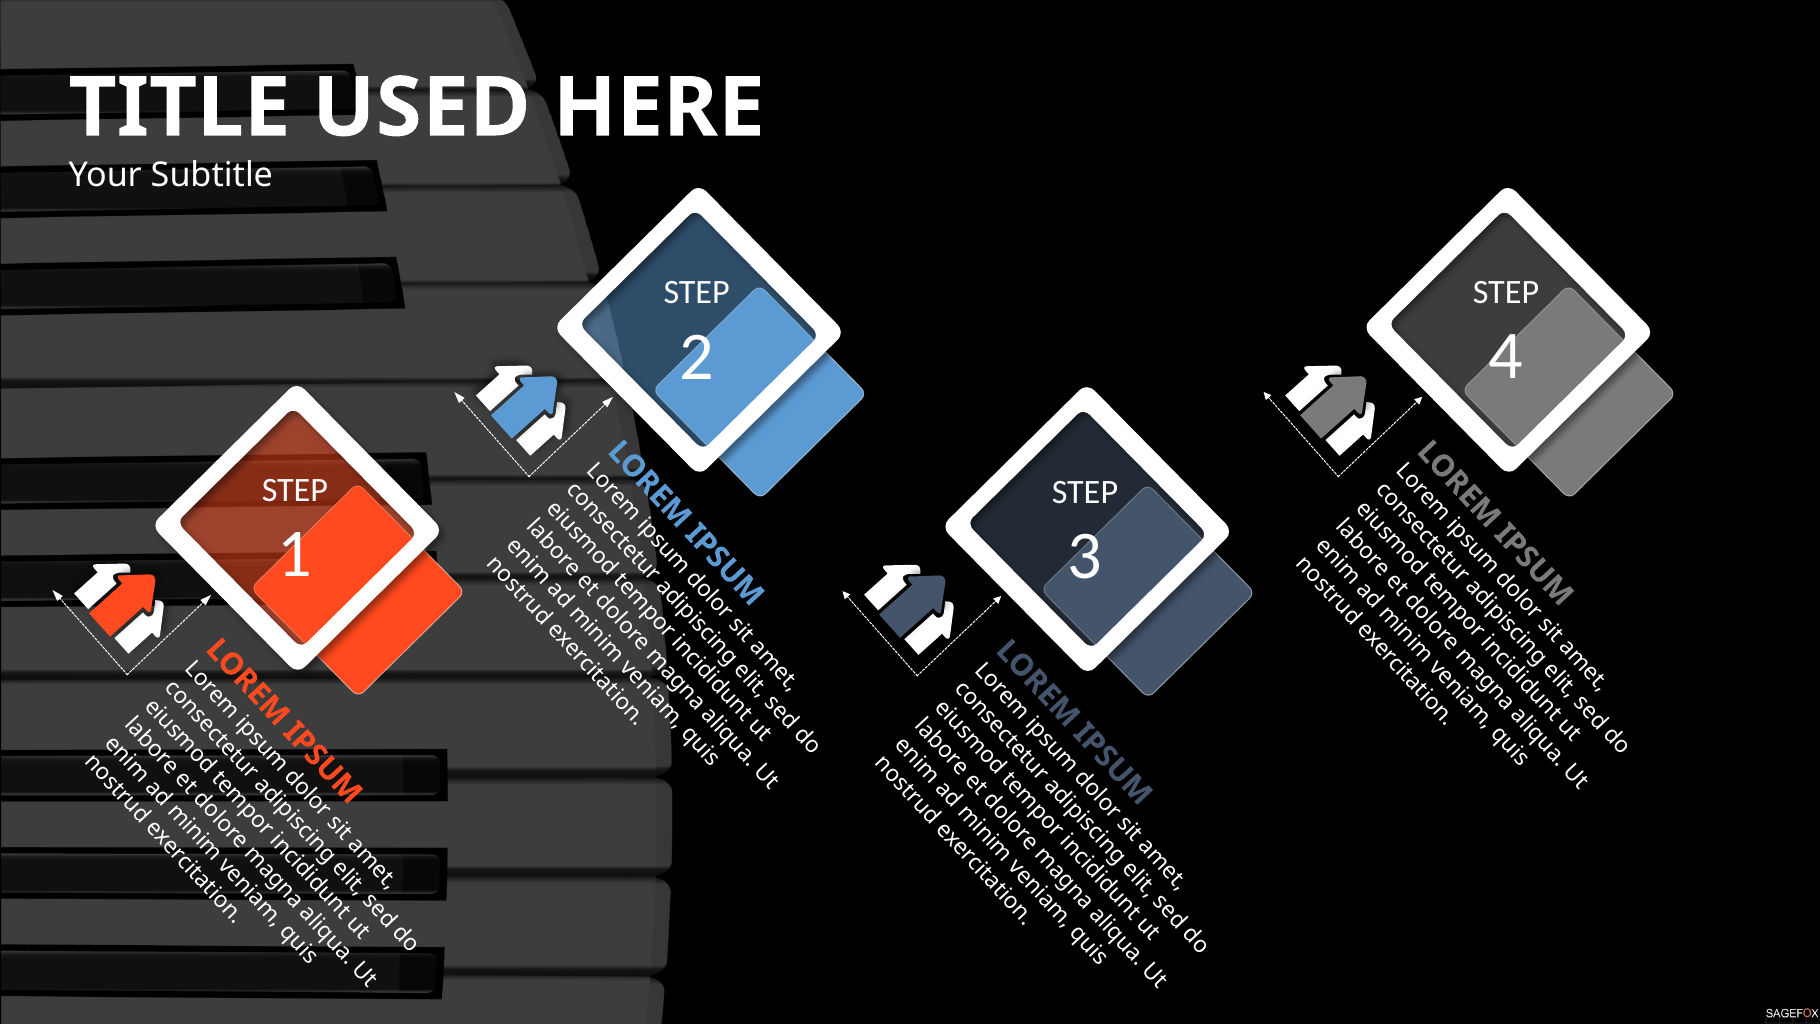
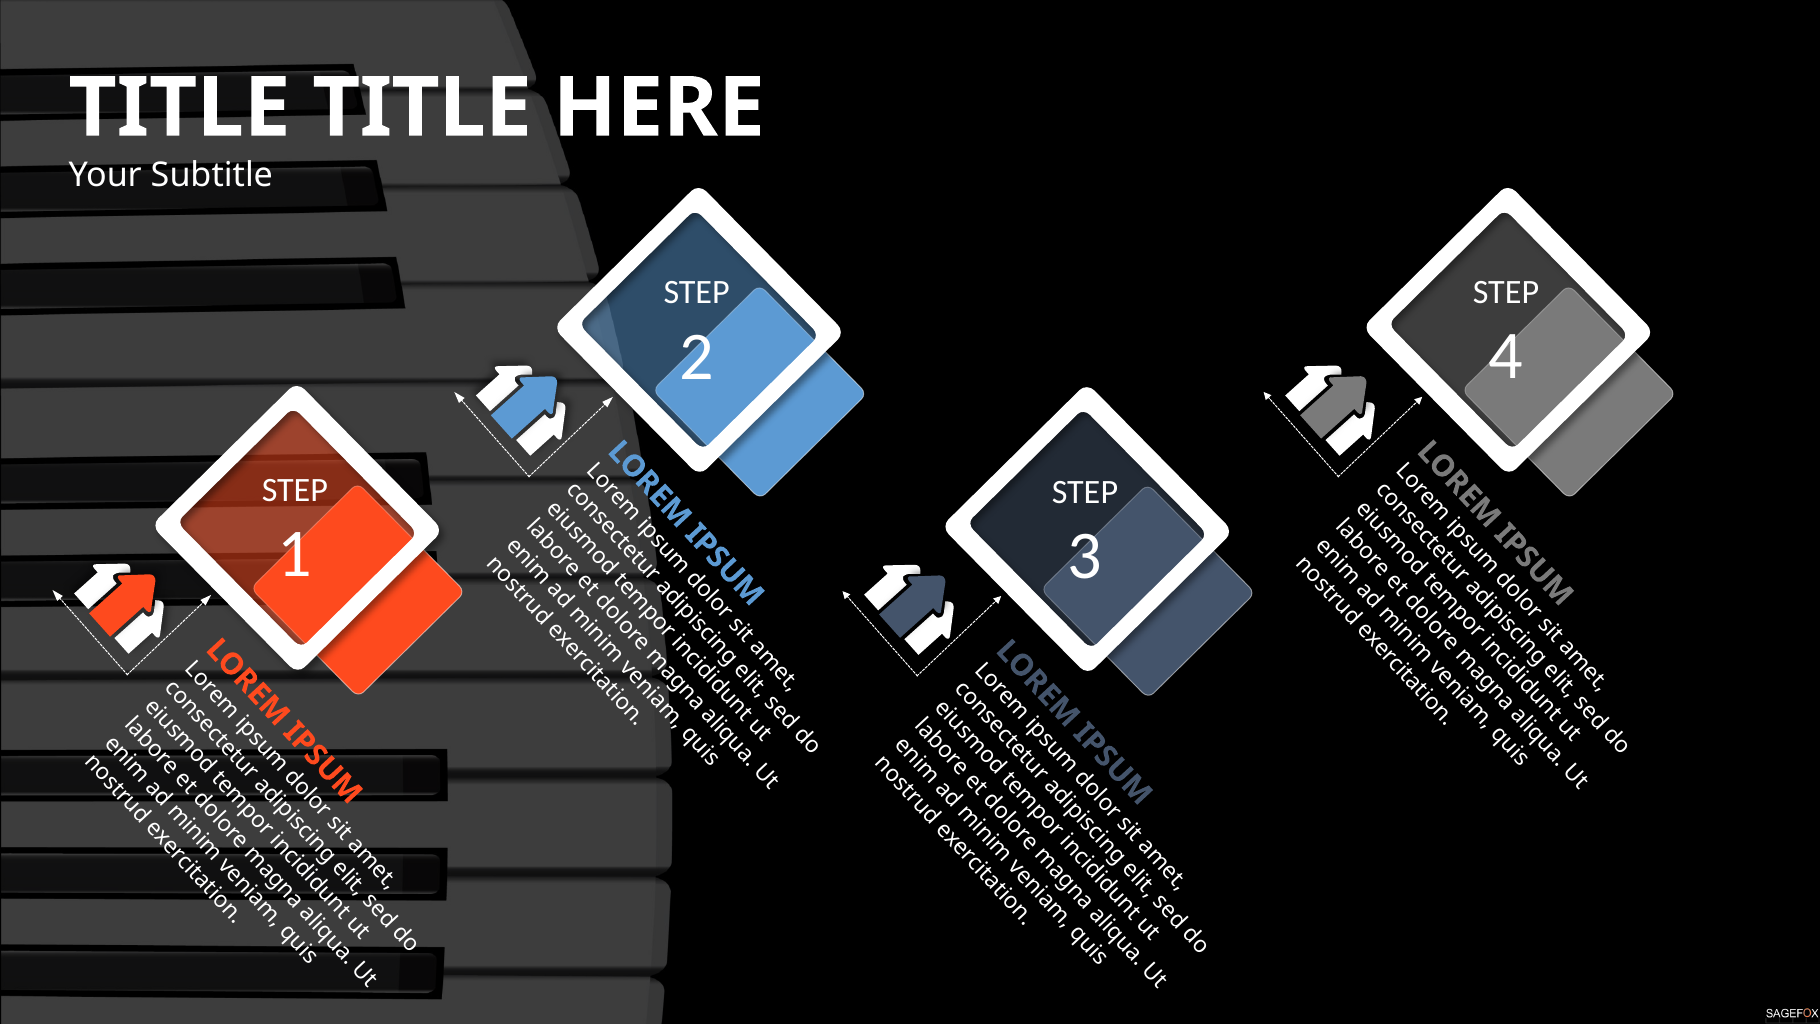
USED at (421, 108): USED -> TITLE
